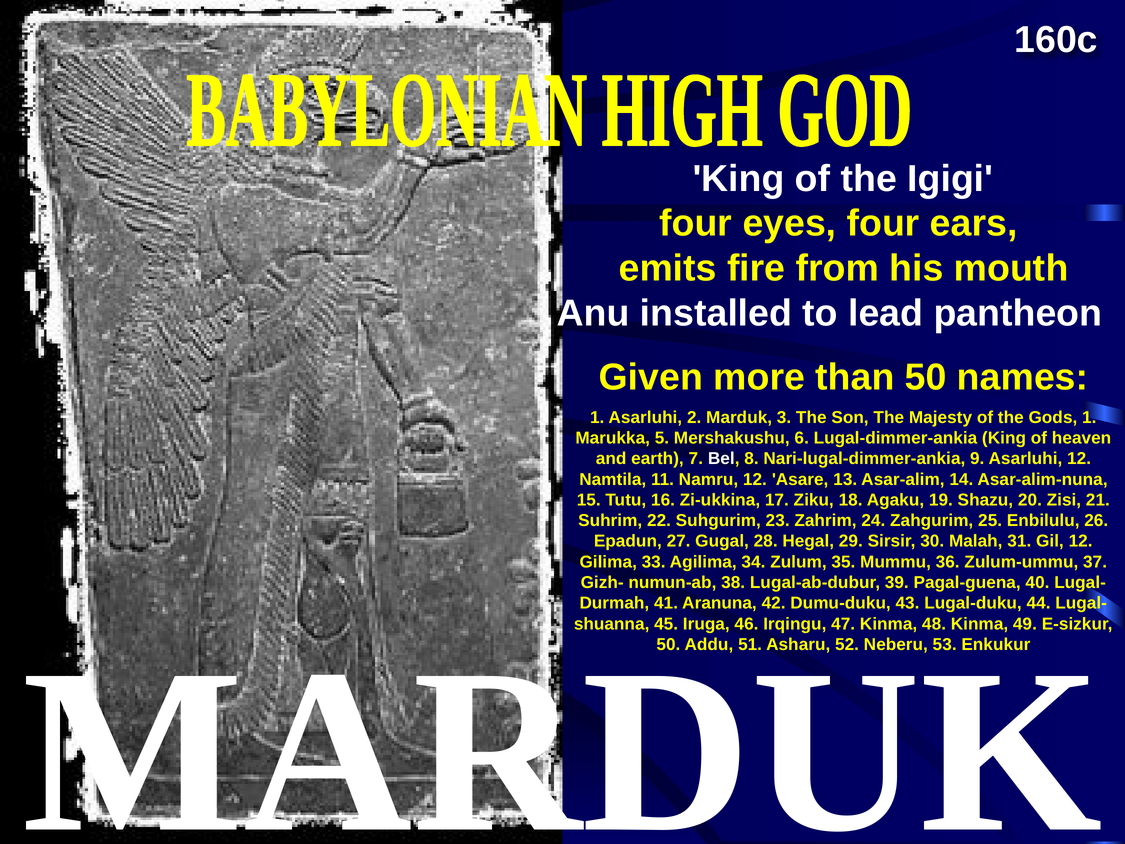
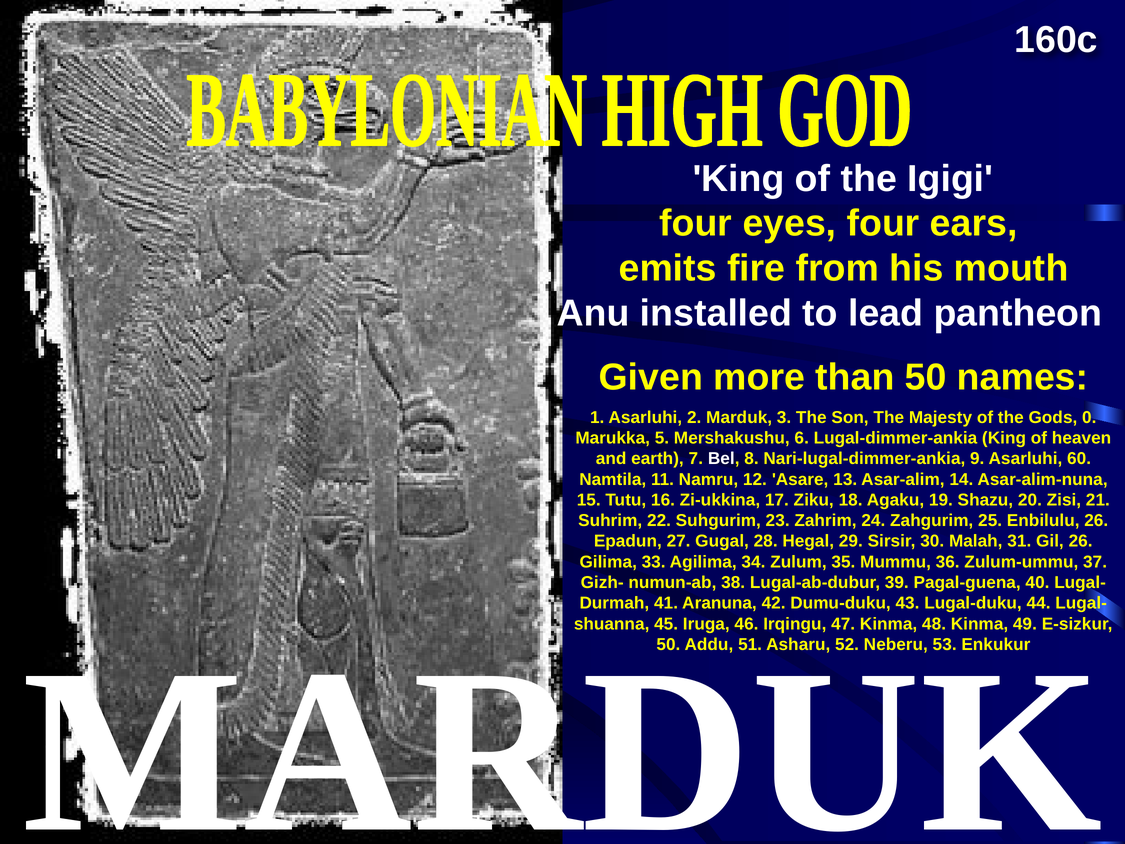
Gods 1: 1 -> 0
Asarluhi 12: 12 -> 60
Gil 12: 12 -> 26
